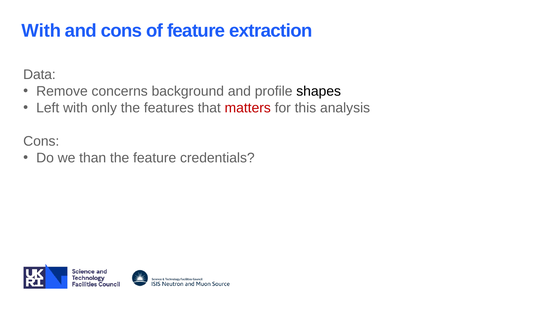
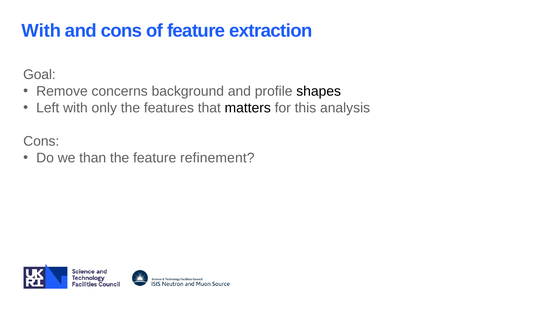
Data: Data -> Goal
matters colour: red -> black
credentials: credentials -> refinement
